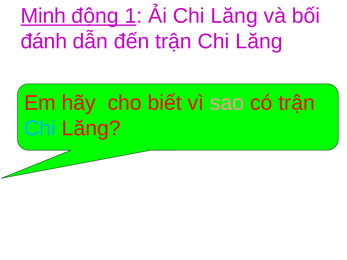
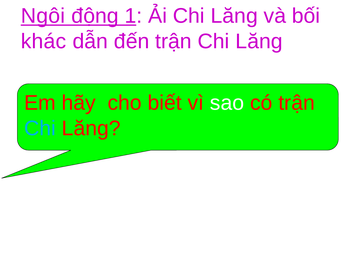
Minh: Minh -> Ngôi
đánh: đánh -> khác
sao colour: pink -> white
